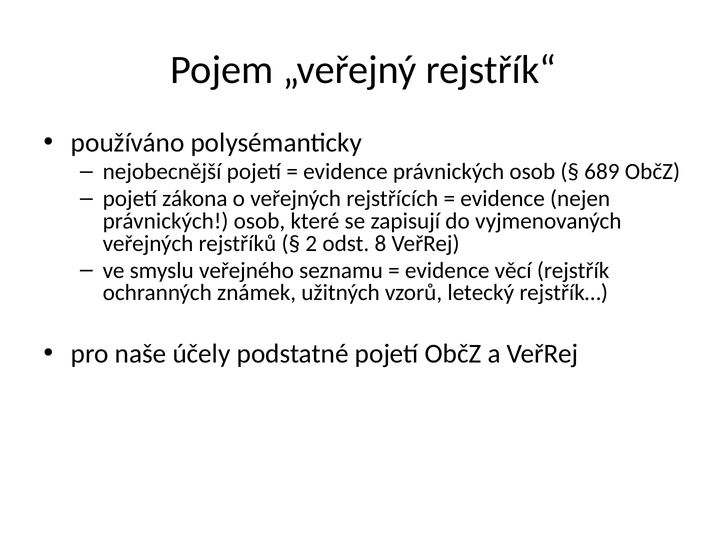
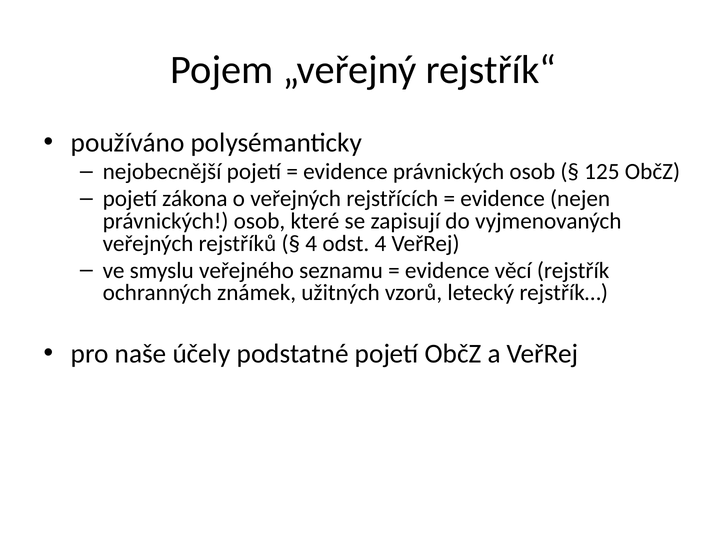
689: 689 -> 125
2 at (311, 244): 2 -> 4
odst 8: 8 -> 4
